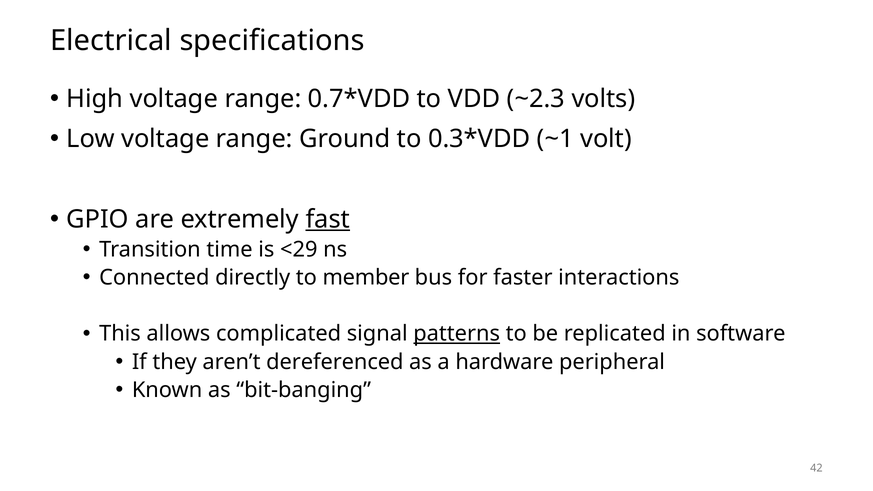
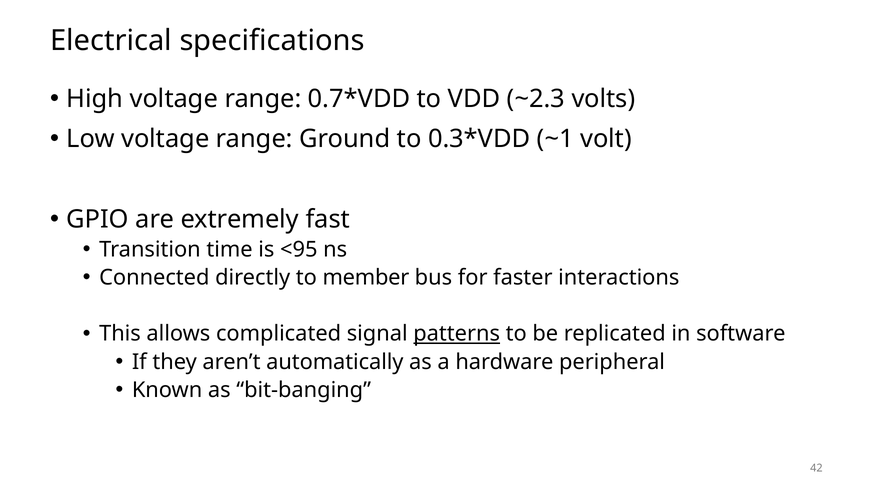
fast underline: present -> none
<29: <29 -> <95
dereferenced: dereferenced -> automatically
